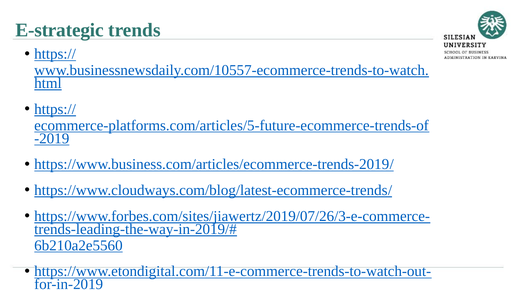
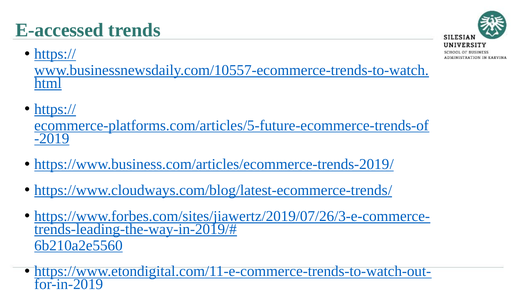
E-strategic: E-strategic -> E-accessed
